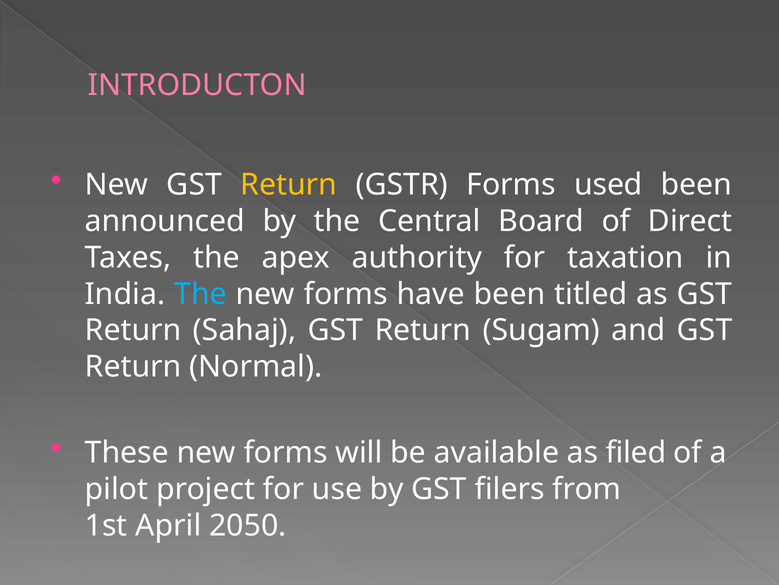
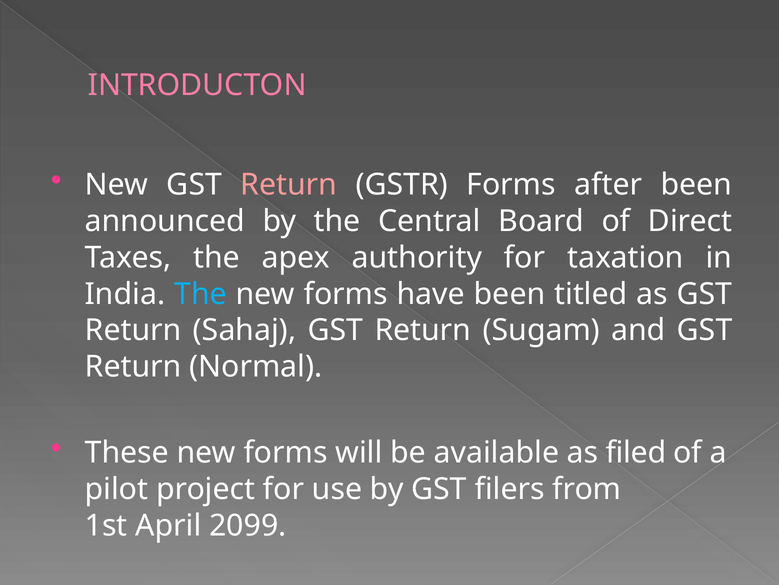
Return at (289, 185) colour: yellow -> pink
used: used -> after
2050: 2050 -> 2099
